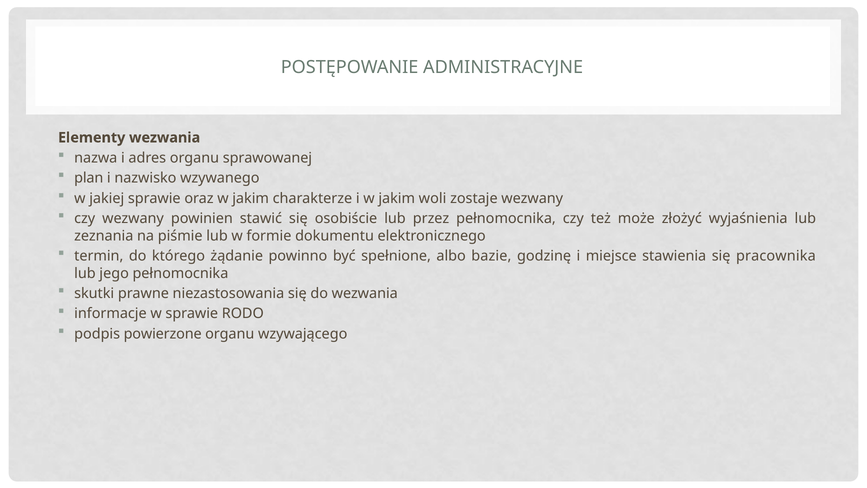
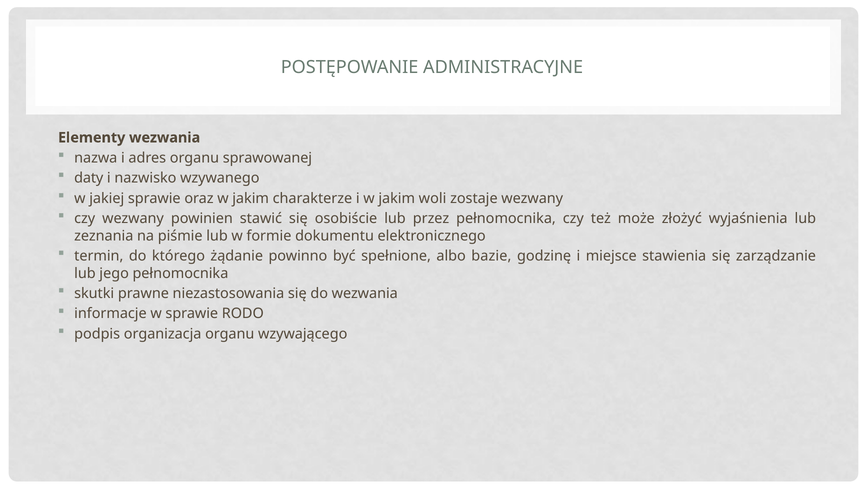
plan: plan -> daty
pracownika: pracownika -> zarządzanie
powierzone: powierzone -> organizacja
